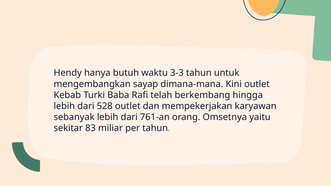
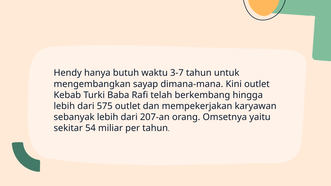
3-3: 3-3 -> 3-7
528: 528 -> 575
761-an: 761-an -> 207-an
83: 83 -> 54
